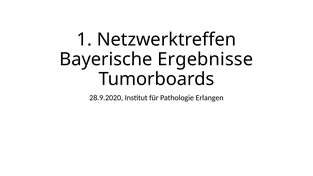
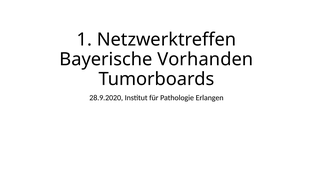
Ergebnisse: Ergebnisse -> Vorhanden
